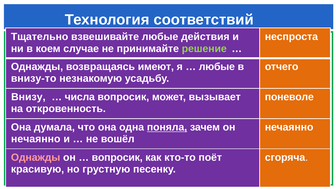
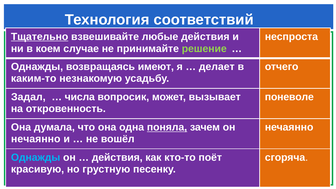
Тщательно underline: none -> present
любые at (217, 67): любые -> делает
внизу-то: внизу-то -> каким-то
Внизу: Внизу -> Задал
Однажды at (36, 158) colour: pink -> light blue
вопросик at (117, 158): вопросик -> действия
